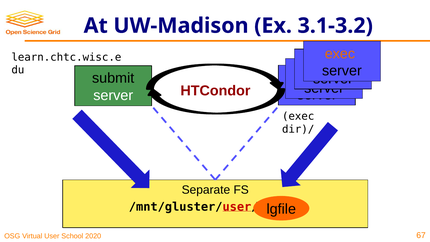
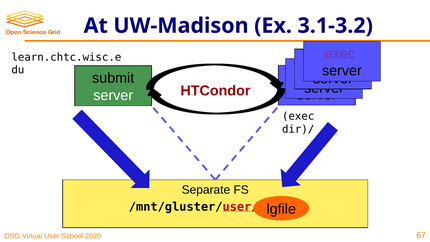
exec at (340, 54) colour: orange -> purple
